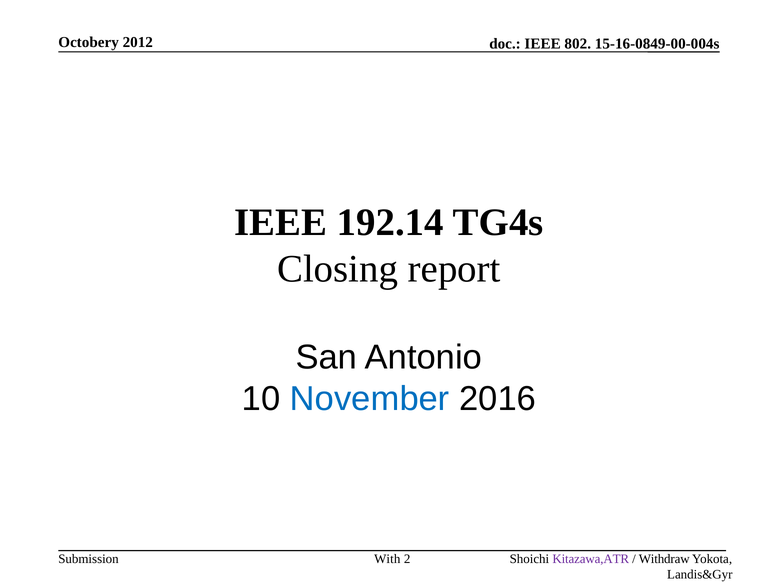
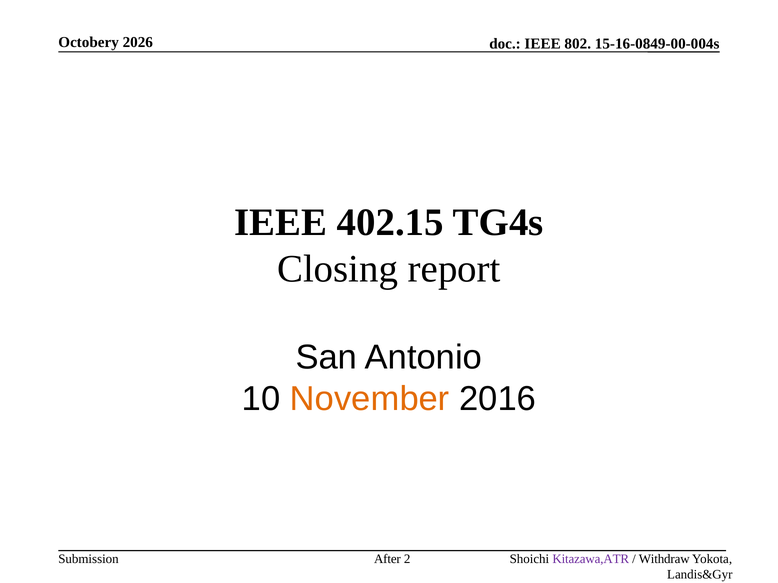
2012: 2012 -> 2026
192.14: 192.14 -> 402.15
November colour: blue -> orange
With: With -> After
